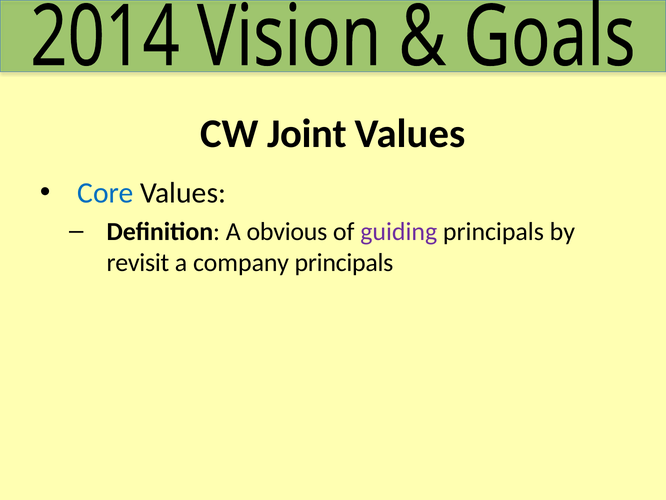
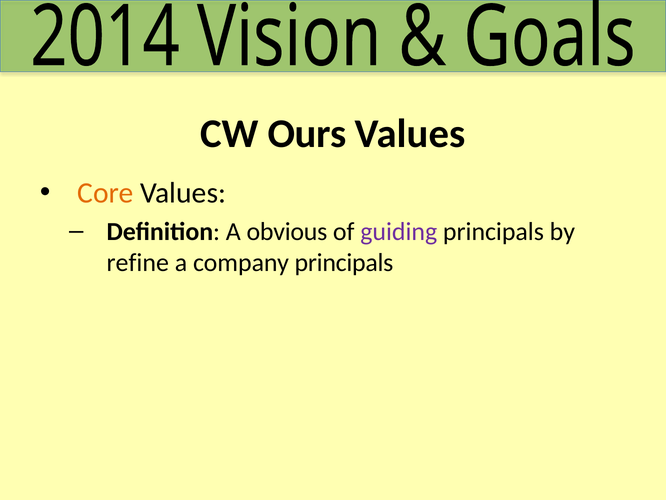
Joint: Joint -> Ours
Core colour: blue -> orange
revisit: revisit -> refine
